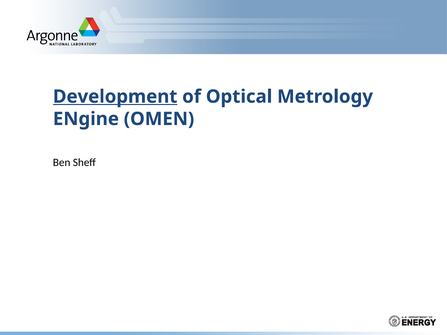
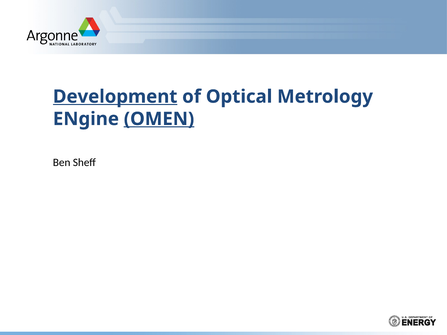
OMEN underline: none -> present
